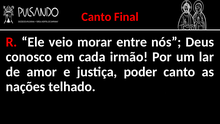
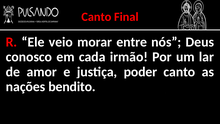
telhado: telhado -> bendito
